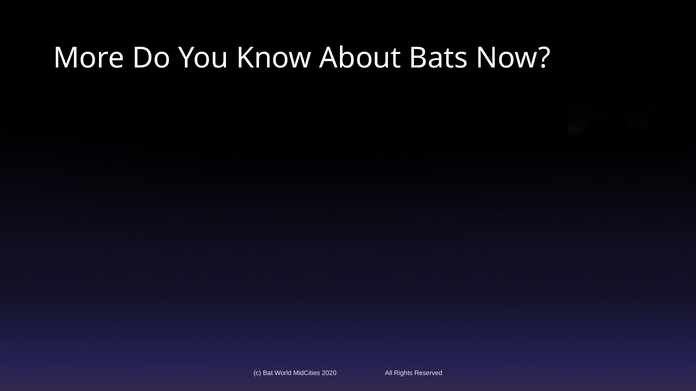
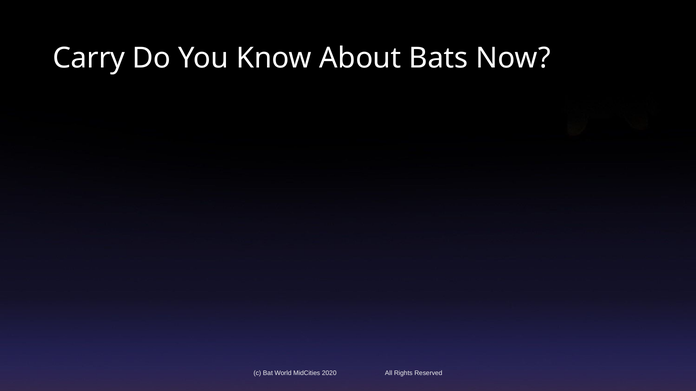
More: More -> Carry
